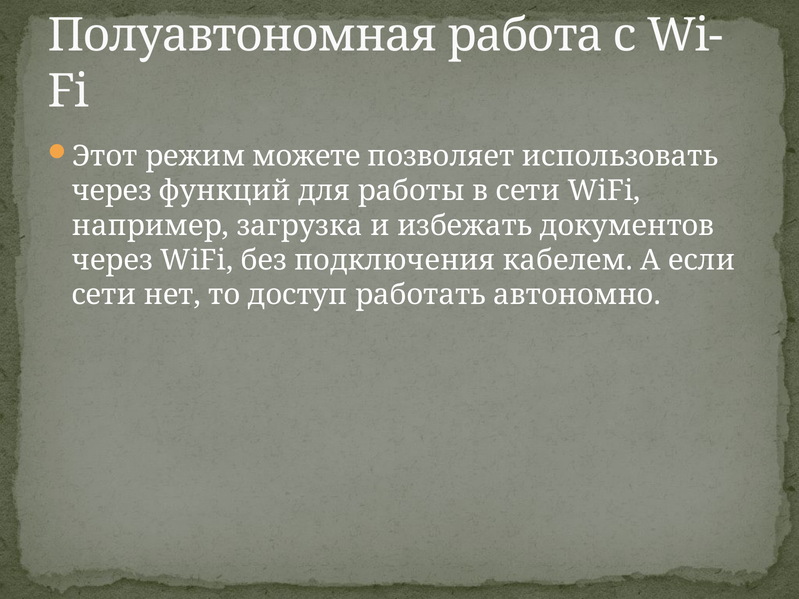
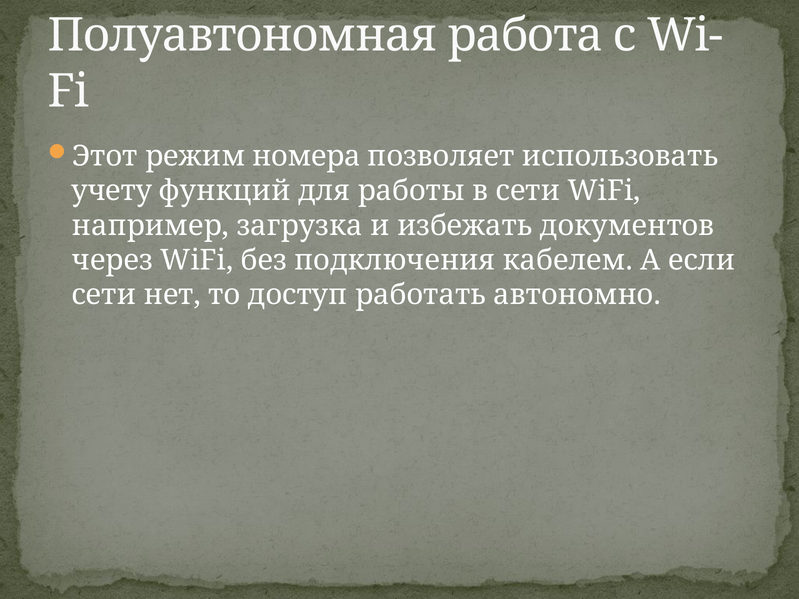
можете: можете -> номера
через at (112, 191): через -> учету
